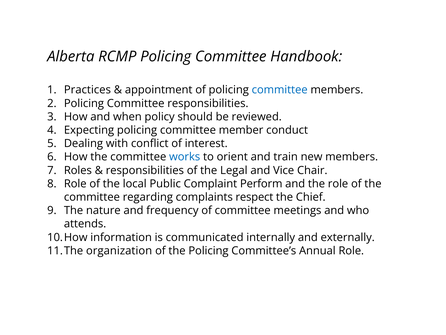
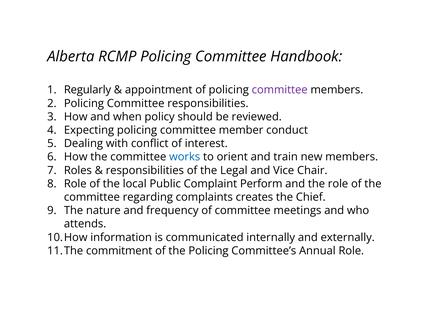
Practices: Practices -> Regularly
committee at (280, 90) colour: blue -> purple
respect: respect -> creates
organization: organization -> commitment
